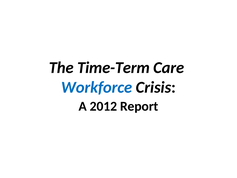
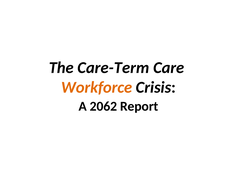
Time-Term: Time-Term -> Care-Term
Workforce colour: blue -> orange
2012: 2012 -> 2062
